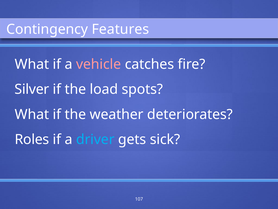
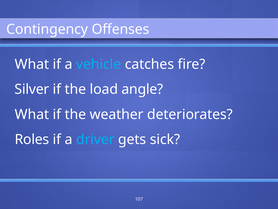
Features: Features -> Offenses
vehicle colour: pink -> light blue
spots: spots -> angle
